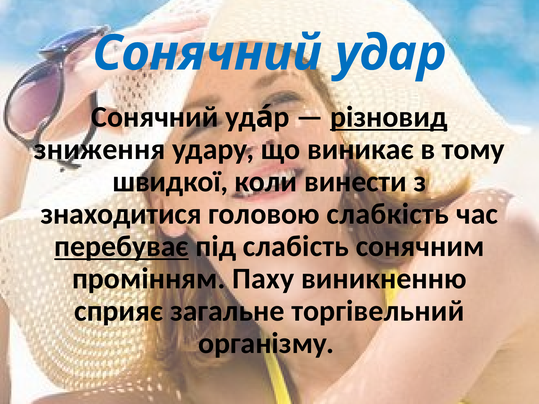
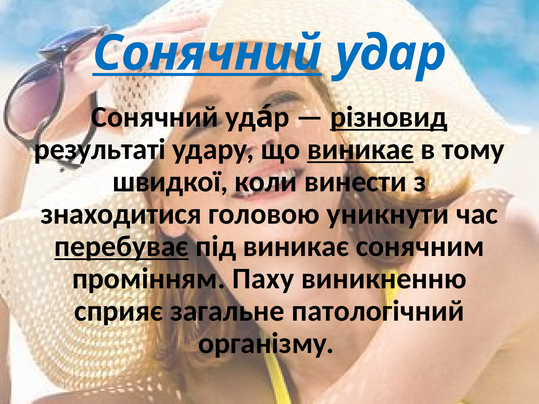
Сонячний at (207, 53) underline: none -> present
зниження: зниження -> результаті
виникає at (360, 149) underline: none -> present
слабкість: слабкість -> уникнути
під слабість: слабість -> виникає
торгівельний: торгівельний -> патологічний
